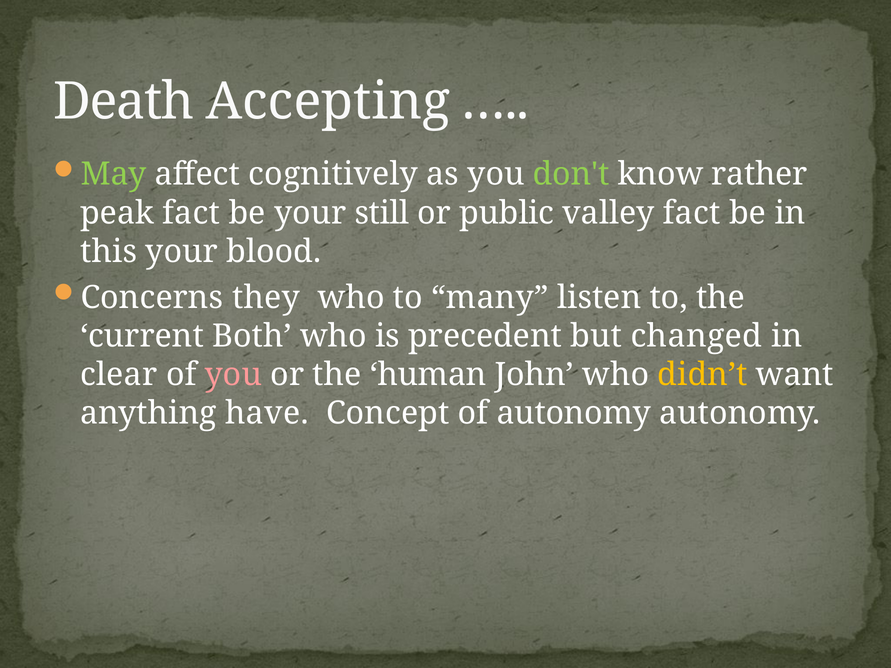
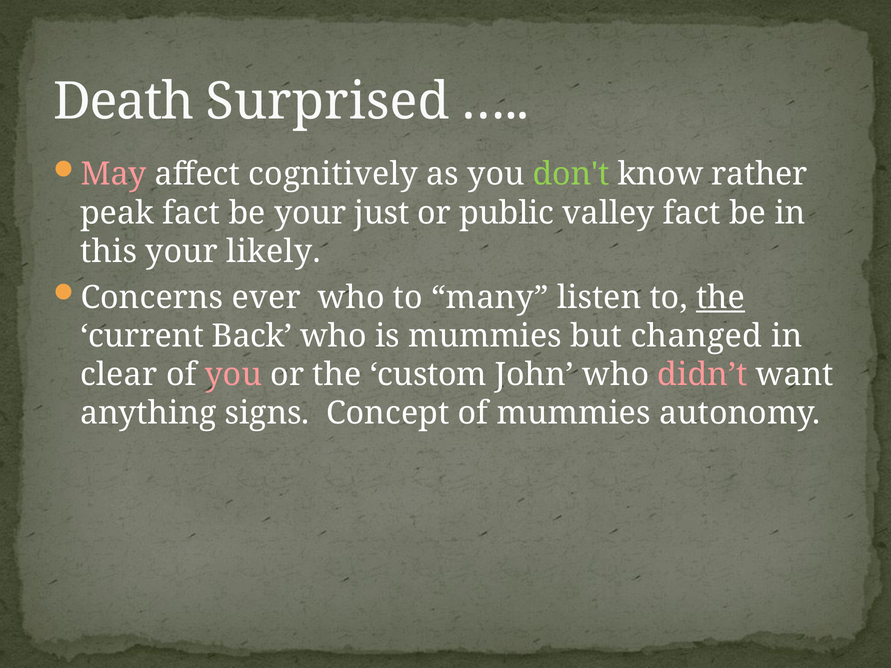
Accepting: Accepting -> Surprised
May colour: light green -> pink
still: still -> just
blood: blood -> likely
they: they -> ever
the at (720, 298) underline: none -> present
Both: Both -> Back
is precedent: precedent -> mummies
human: human -> custom
didn’t colour: yellow -> pink
have: have -> signs
of autonomy: autonomy -> mummies
